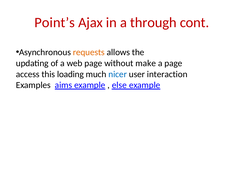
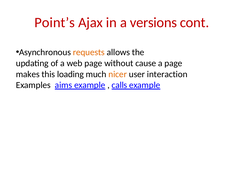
through: through -> versions
make: make -> cause
access: access -> makes
nicer colour: blue -> orange
else: else -> calls
